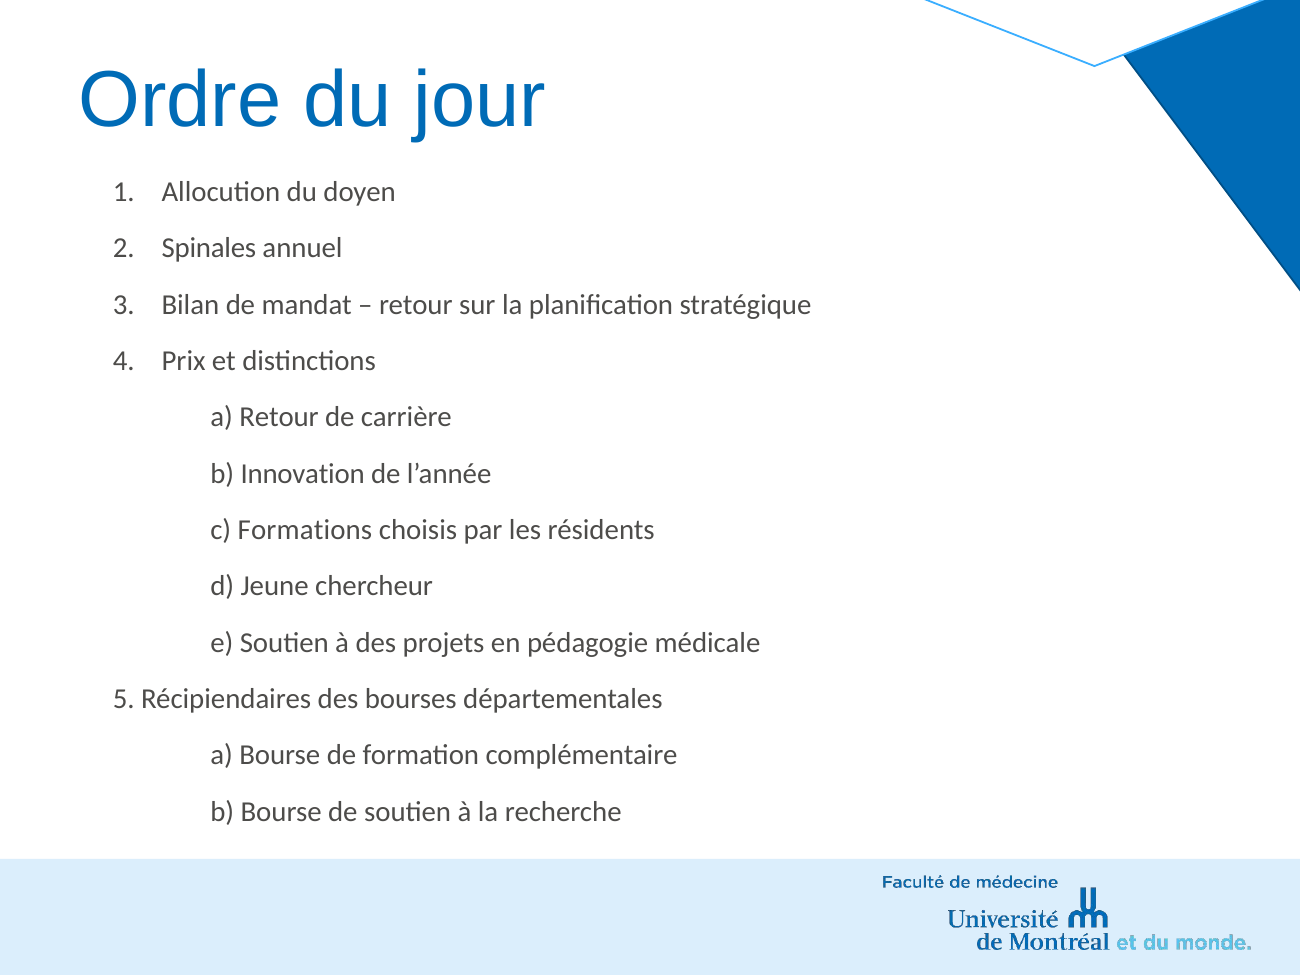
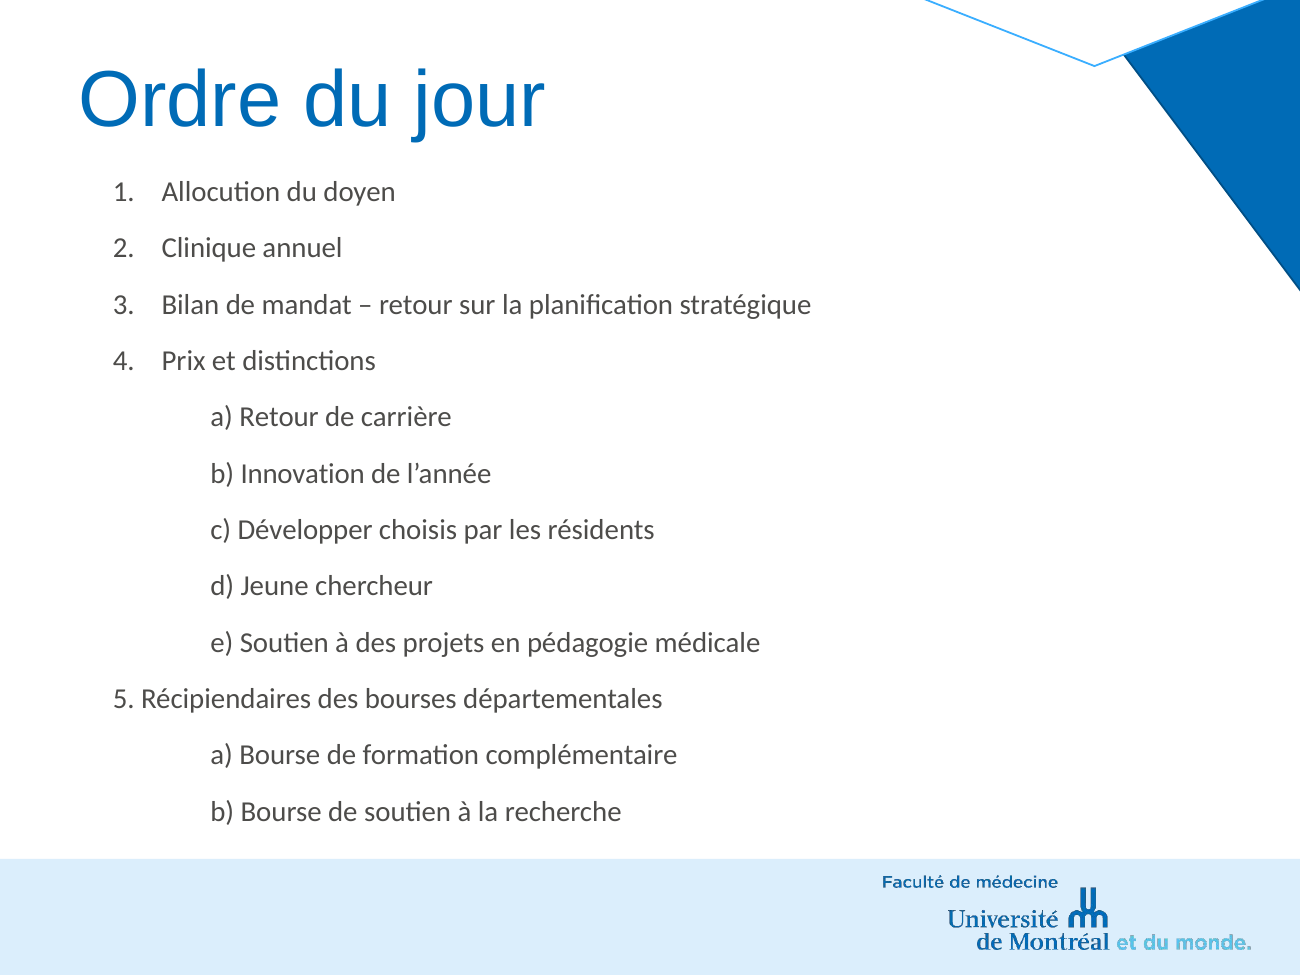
Spinales: Spinales -> Clinique
Formations: Formations -> Développer
